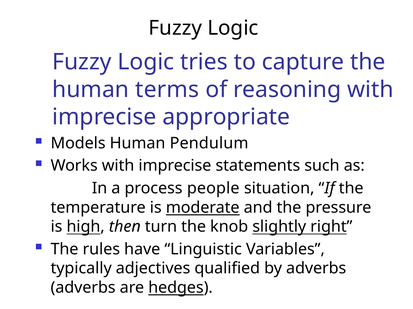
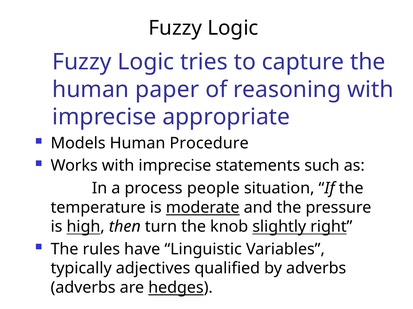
terms: terms -> paper
Pendulum: Pendulum -> Procedure
